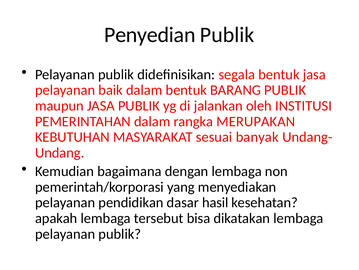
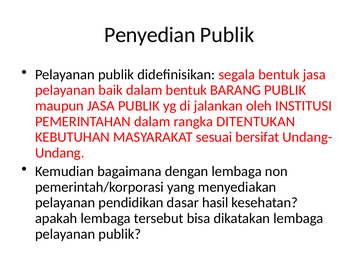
MERUPAKAN: MERUPAKAN -> DITENTUKAN
banyak: banyak -> bersifat
